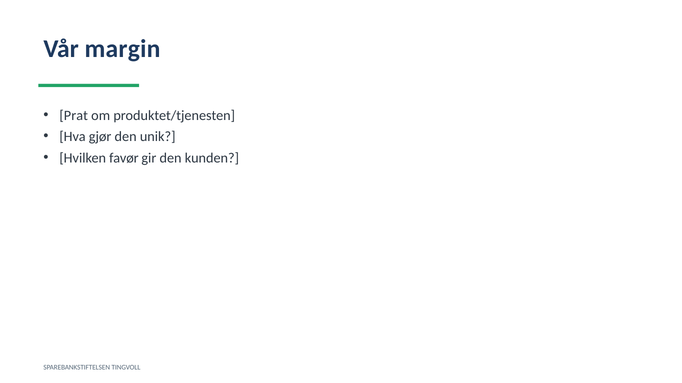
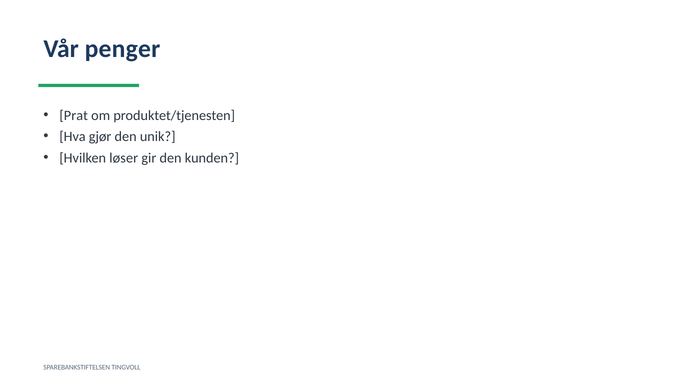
margin: margin -> penger
favør: favør -> løser
